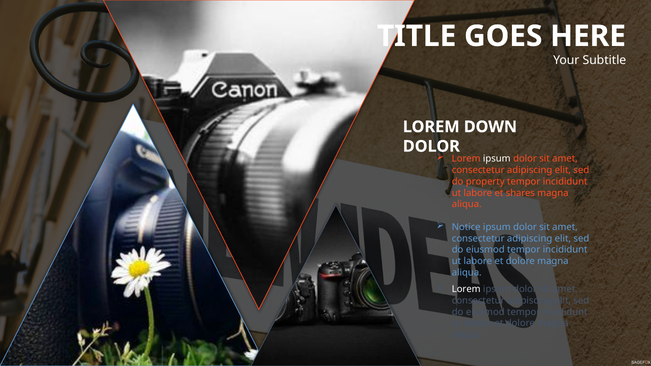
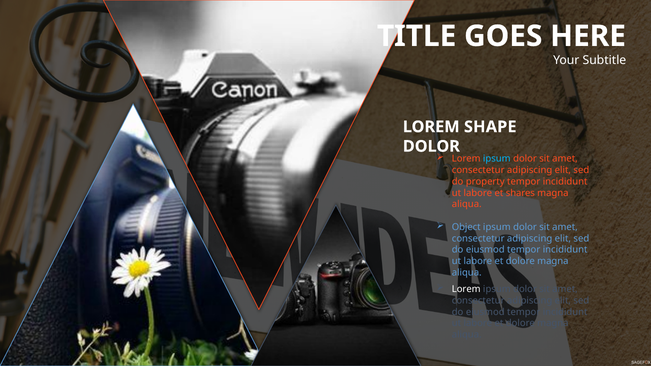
DOWN: DOWN -> SHAPE
ipsum at (497, 159) colour: white -> light blue
Notice: Notice -> Object
